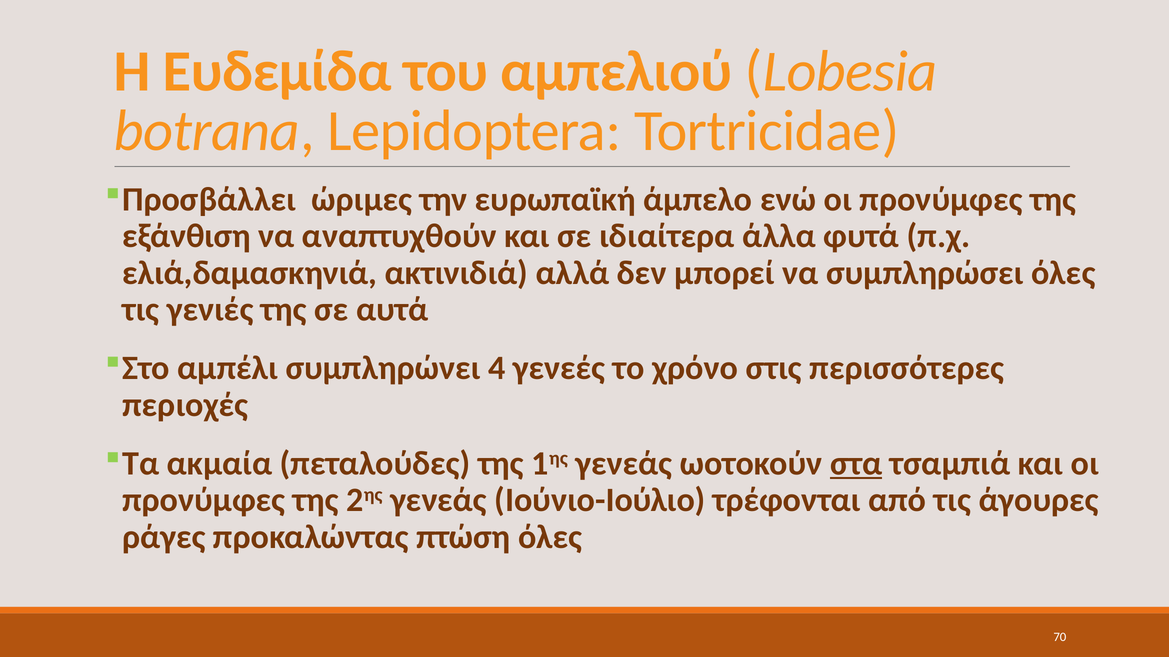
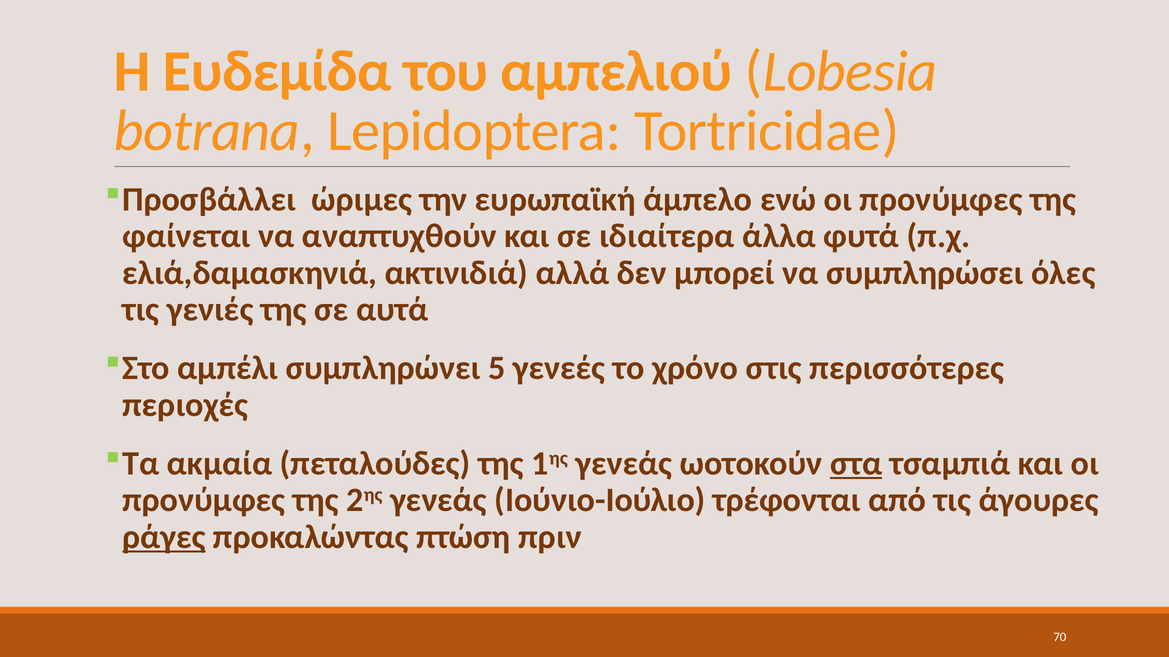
εξάνθιση: εξάνθιση -> φαίνεται
4: 4 -> 5
ράγες underline: none -> present
πτώση όλες: όλες -> πριν
